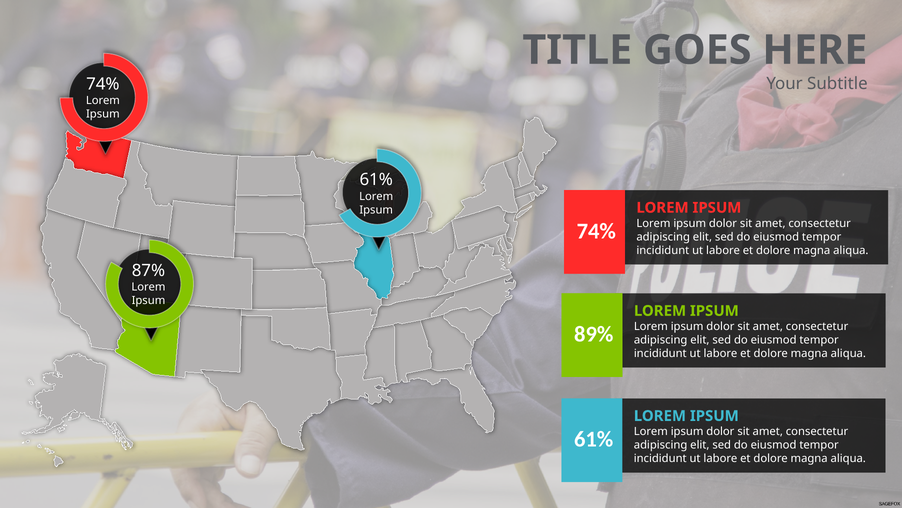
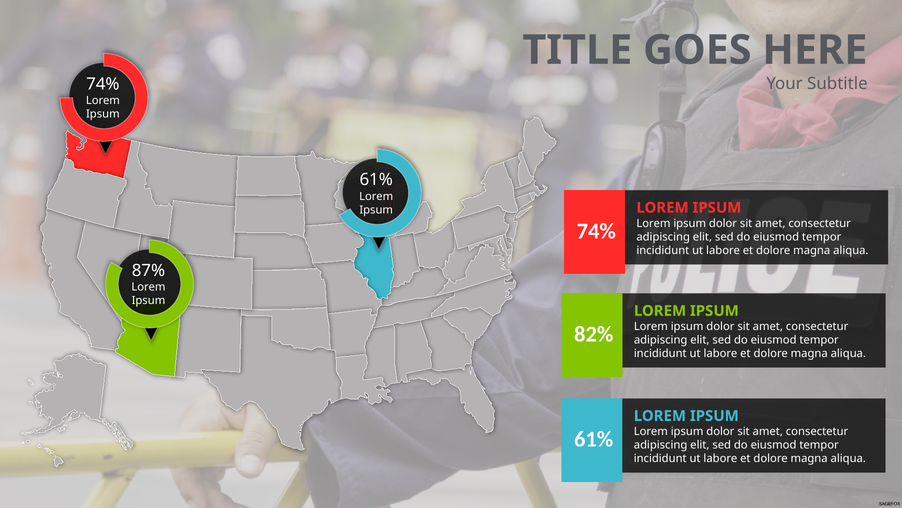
89%: 89% -> 82%
